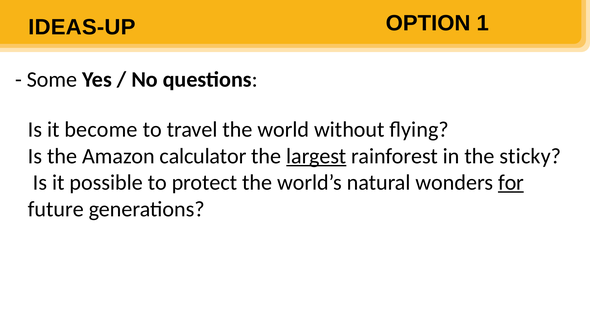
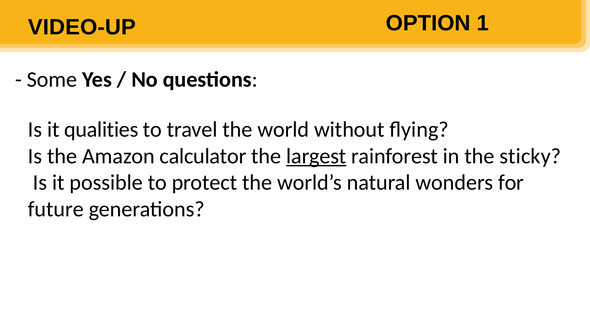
IDEAS-UP: IDEAS-UP -> VIDEO-UP
become: become -> qualities
for underline: present -> none
